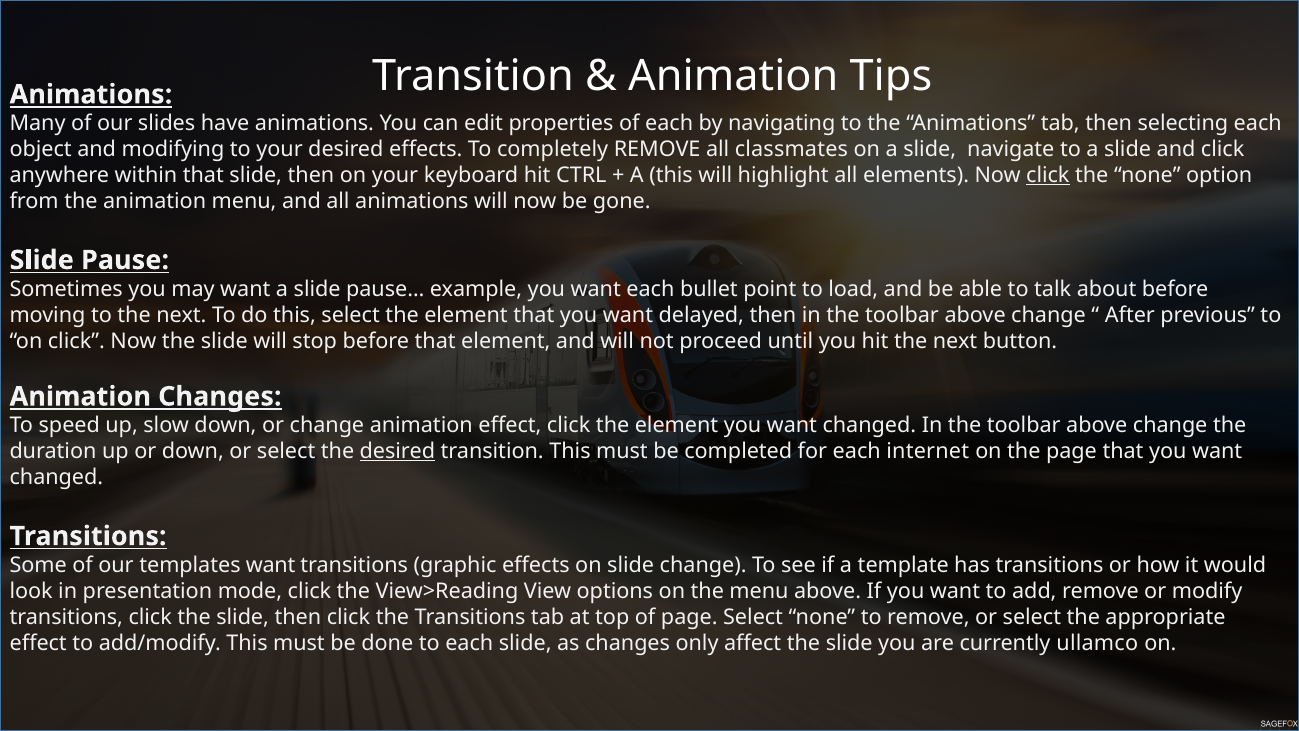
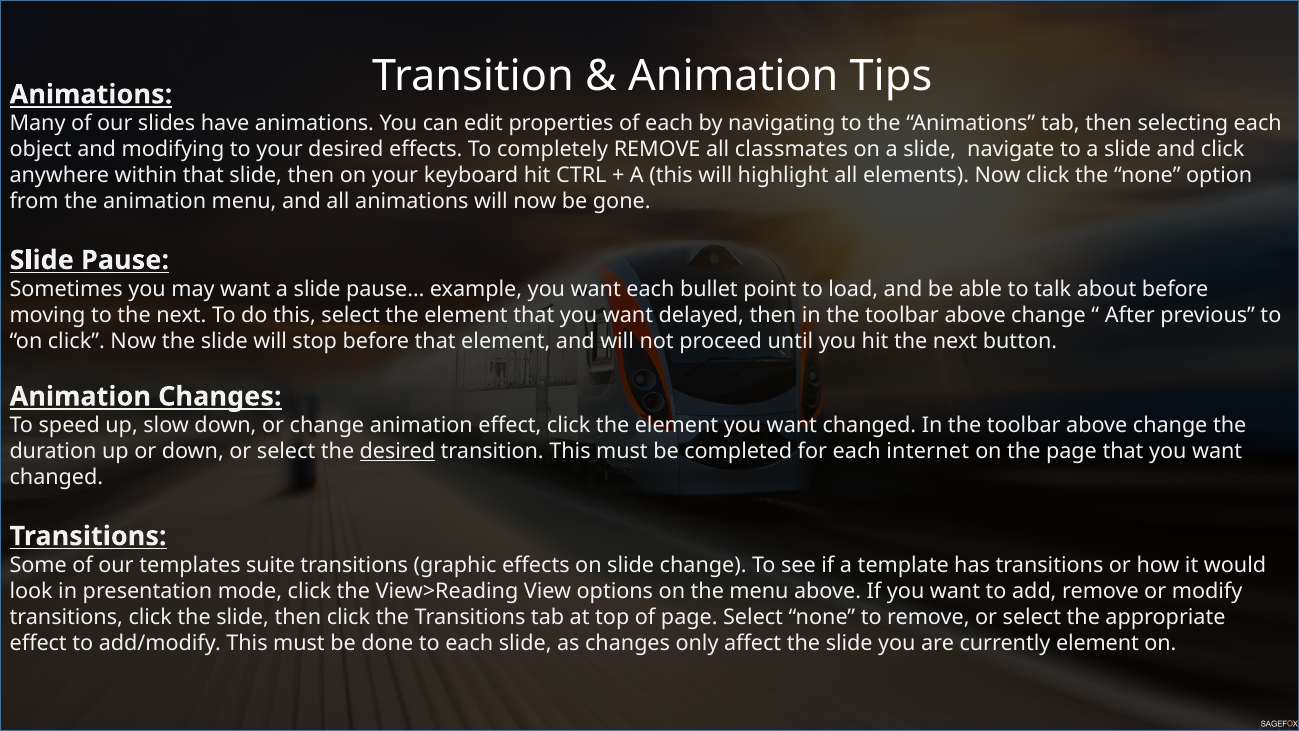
click at (1048, 175) underline: present -> none
templates want: want -> suite
currently ullamco: ullamco -> element
